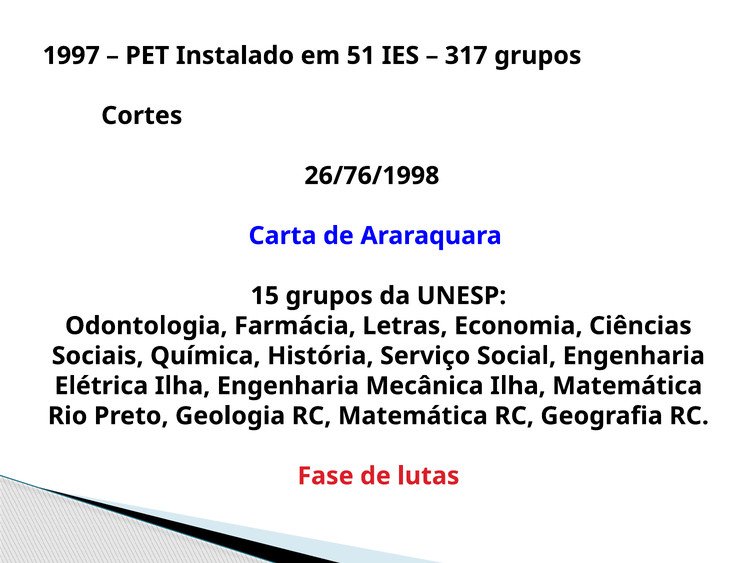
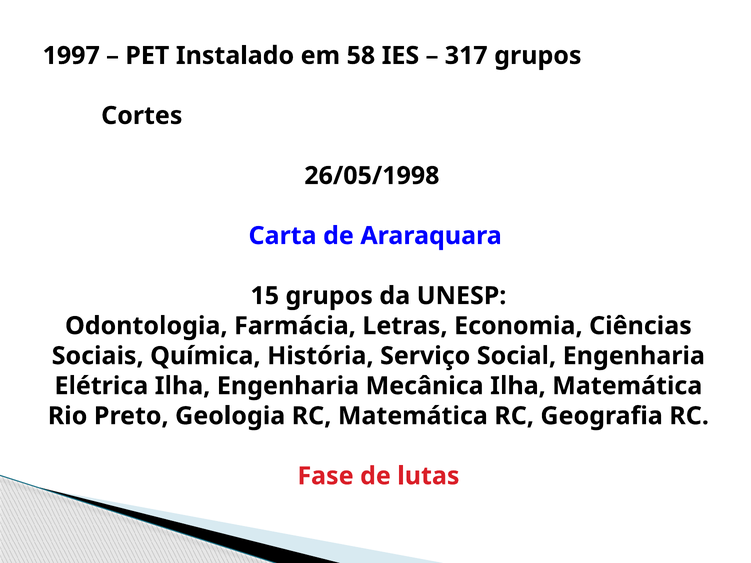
51: 51 -> 58
26/76/1998: 26/76/1998 -> 26/05/1998
